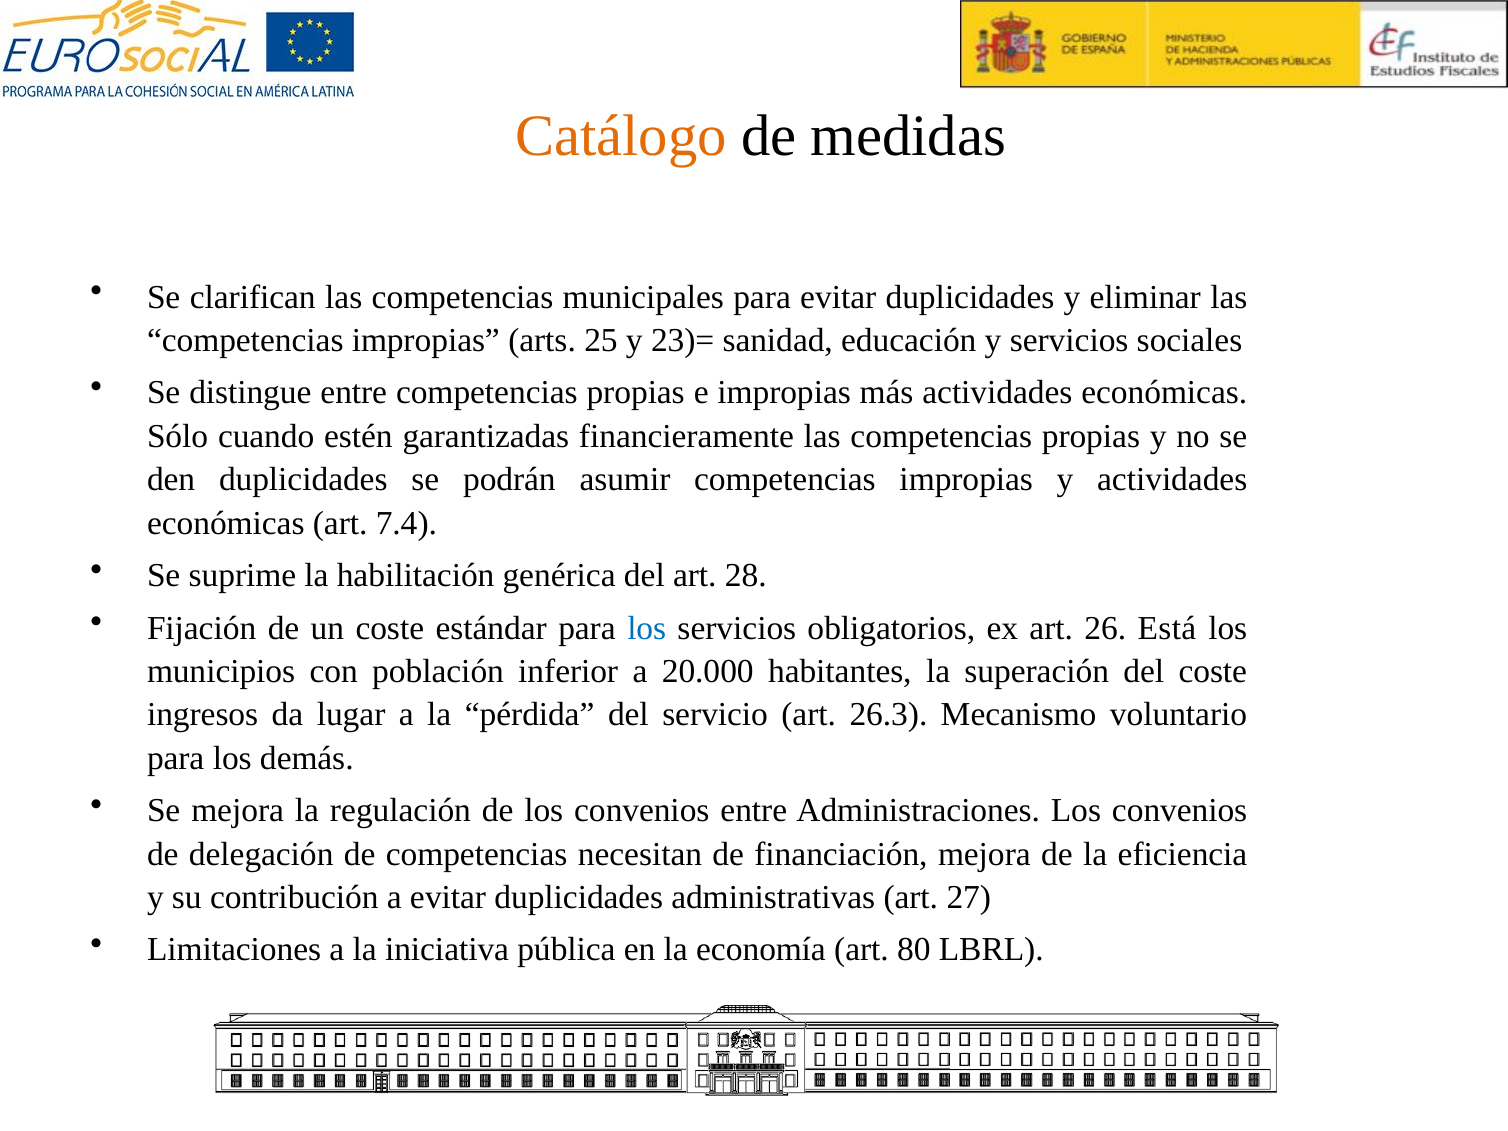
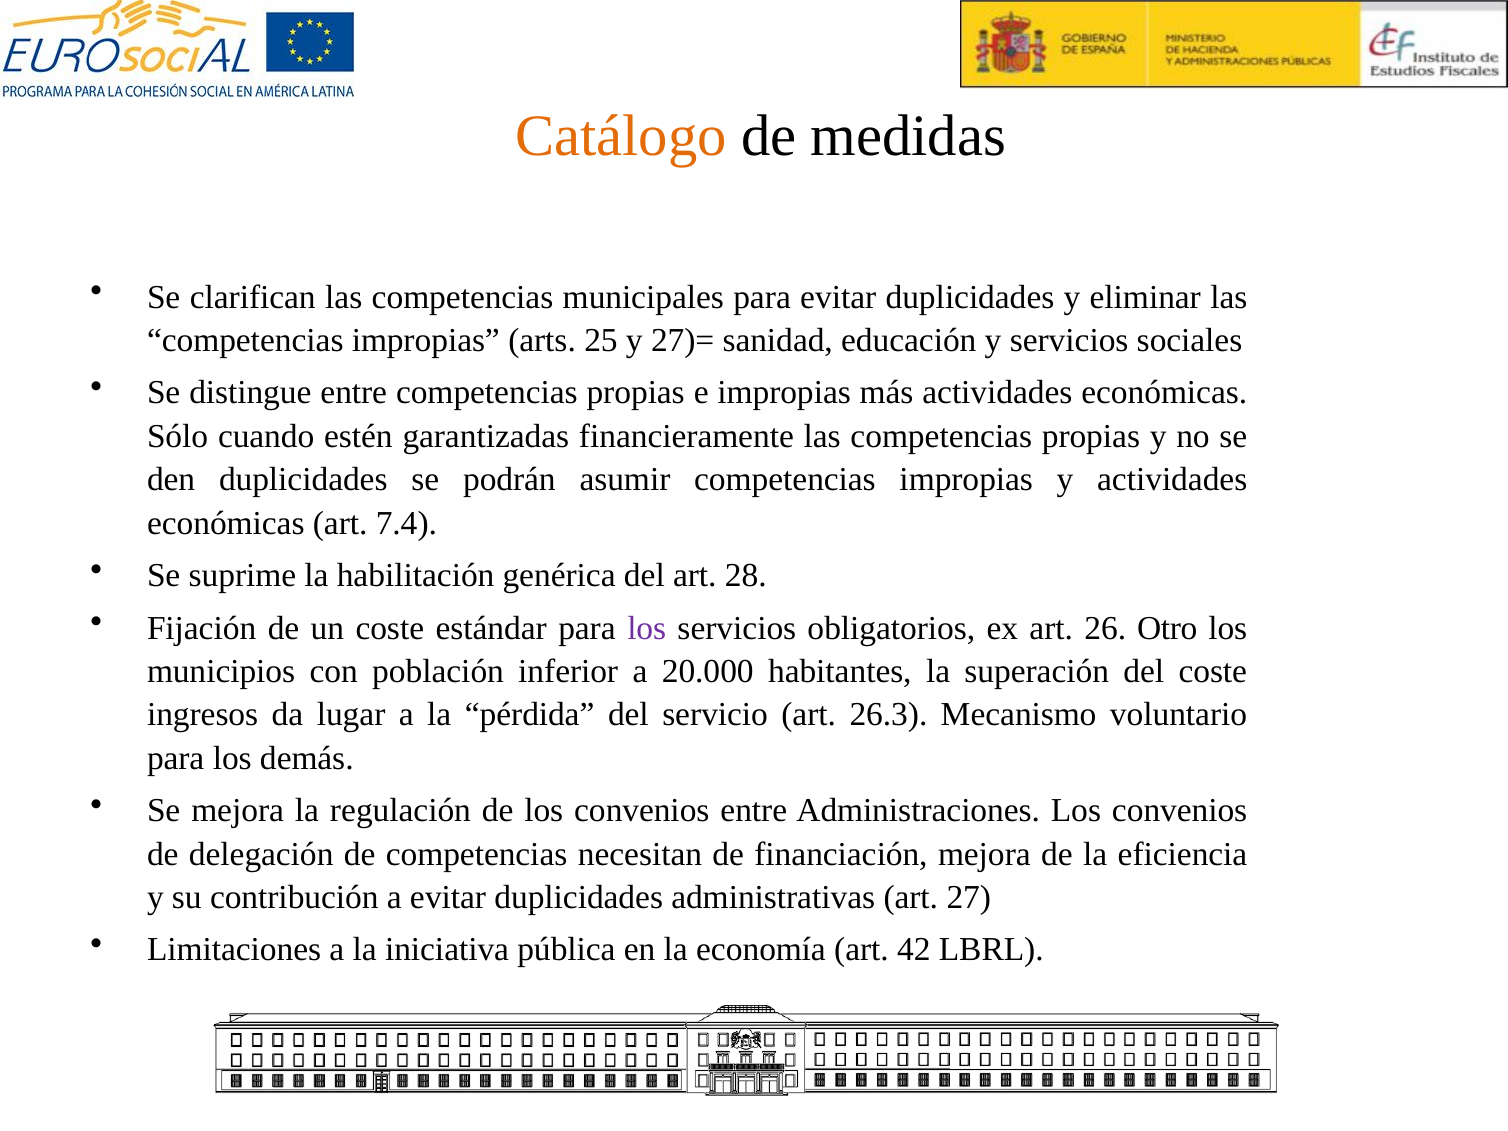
23)=: 23)= -> 27)=
los at (647, 628) colour: blue -> purple
Está: Está -> Otro
80: 80 -> 42
